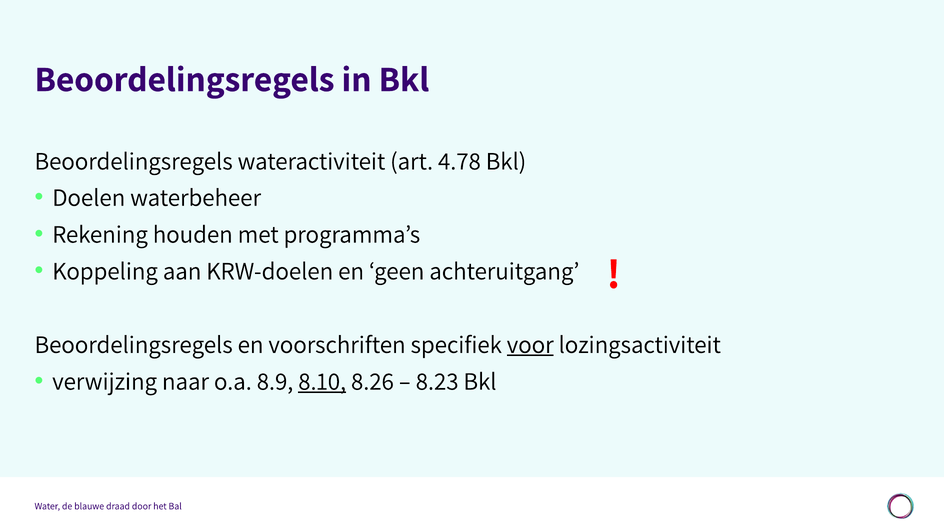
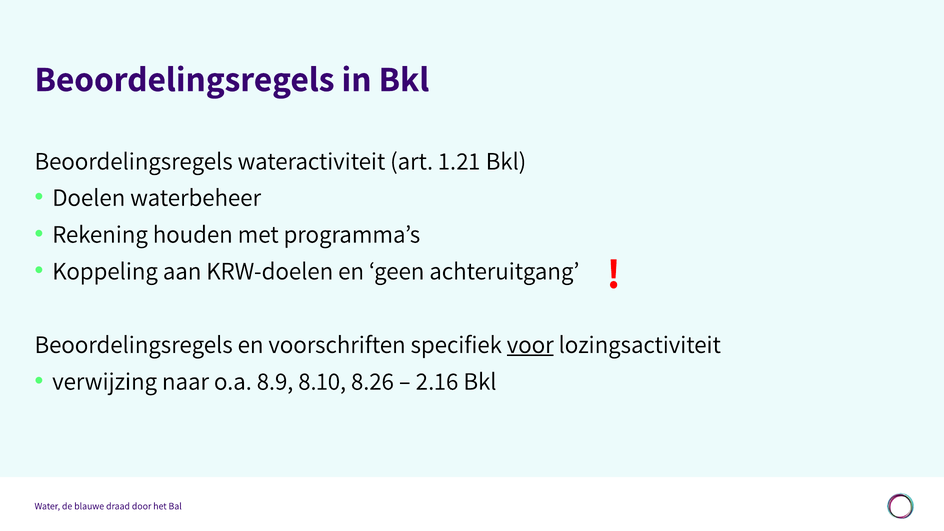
4.78: 4.78 -> 1.21
8.10 underline: present -> none
8.23: 8.23 -> 2.16
